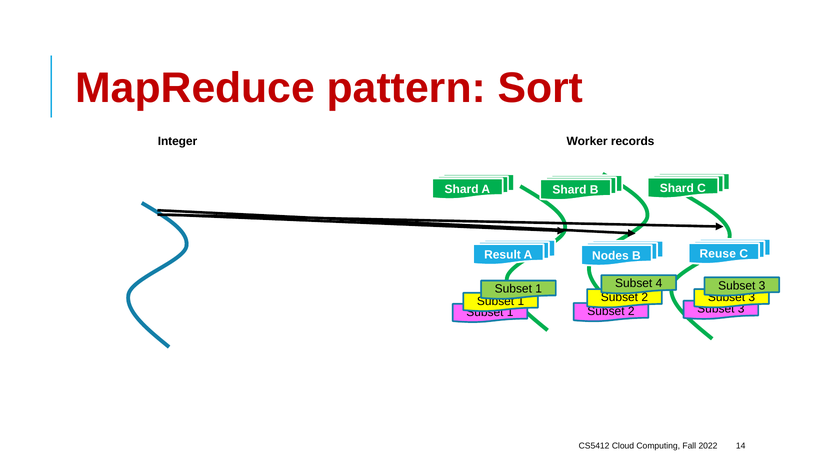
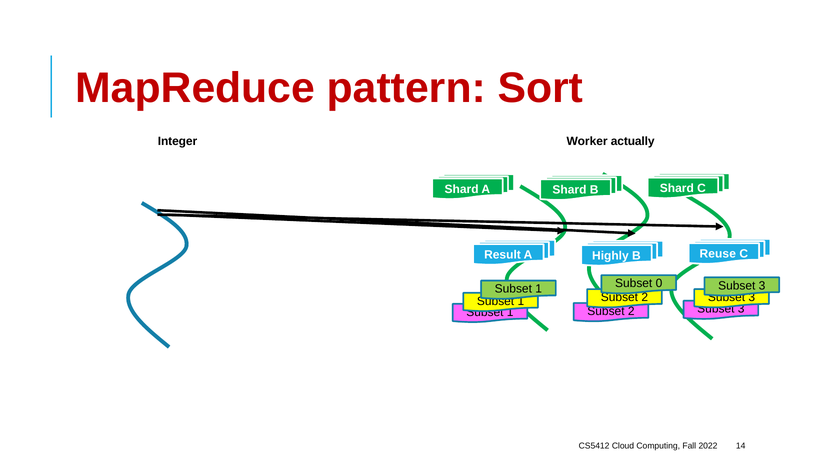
records: records -> actually
Nodes: Nodes -> Highly
4: 4 -> 0
